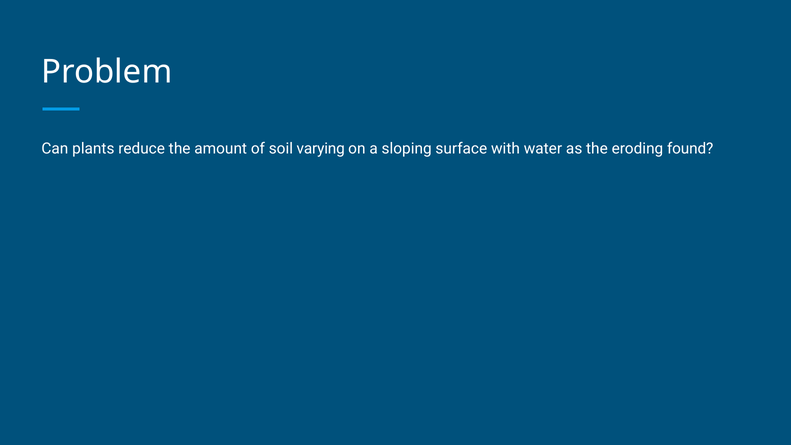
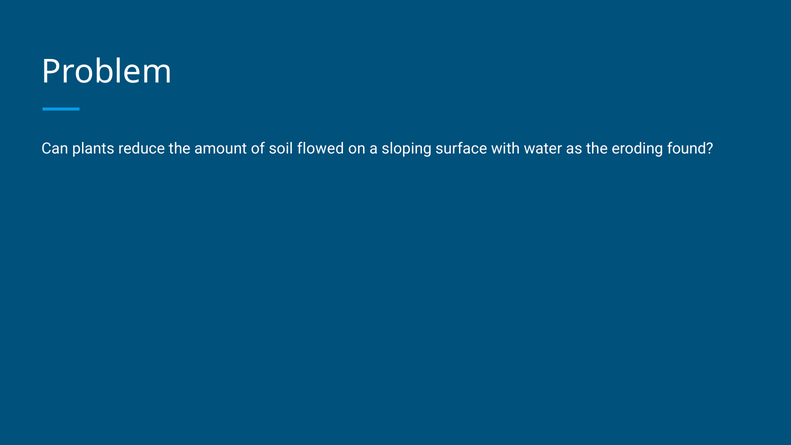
varying: varying -> flowed
